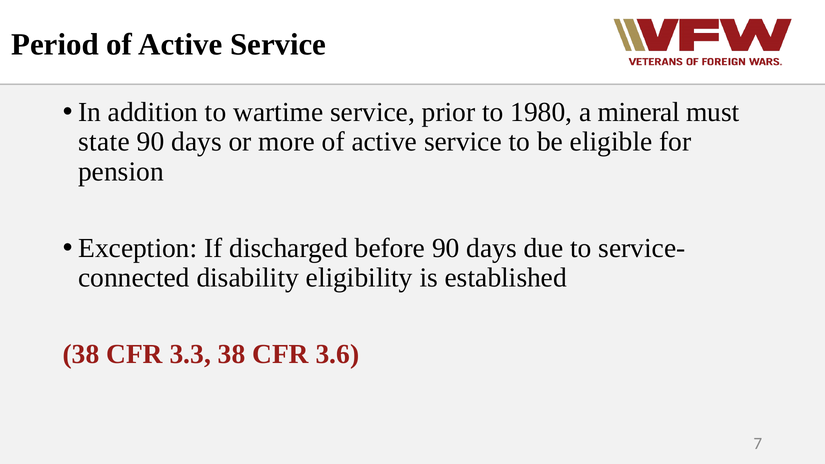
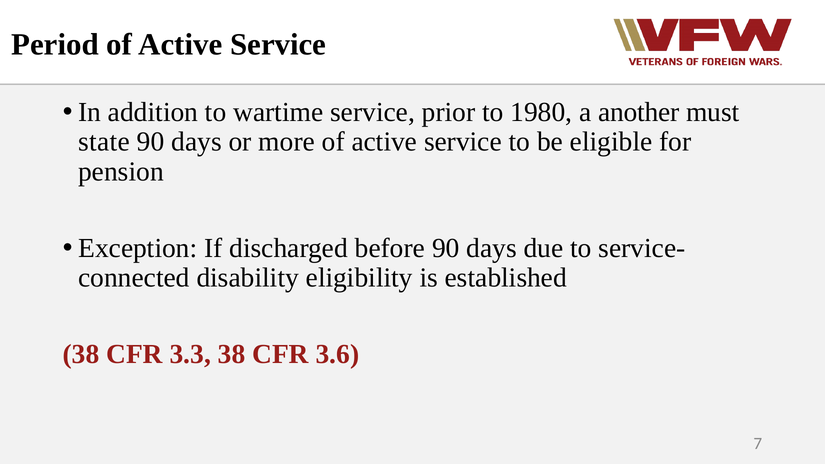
mineral: mineral -> another
